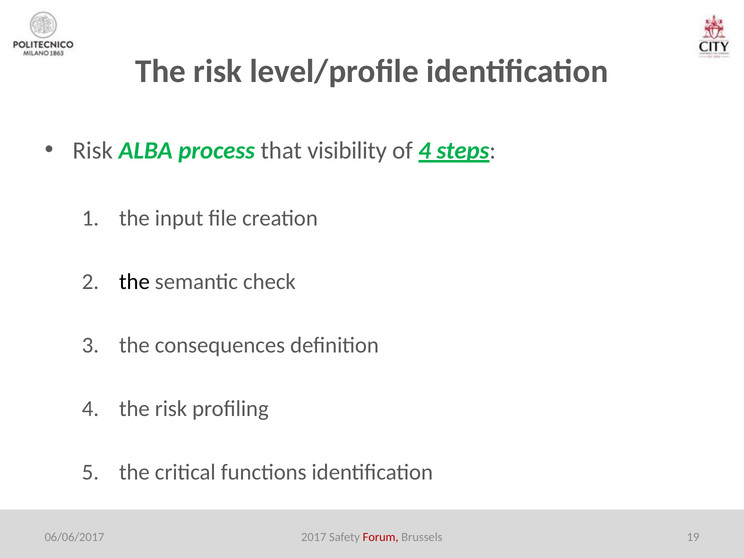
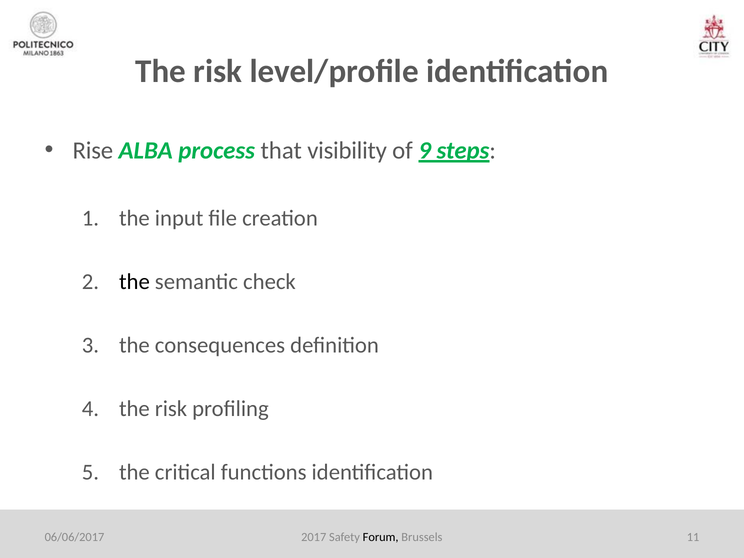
Risk at (93, 151): Risk -> Rise
of 4: 4 -> 9
Forum colour: red -> black
19: 19 -> 11
